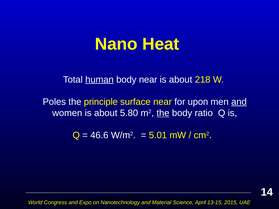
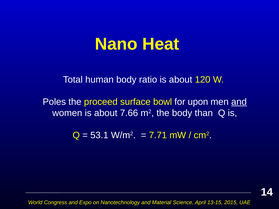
human underline: present -> none
body near: near -> ratio
218: 218 -> 120
principle: principle -> proceed
surface near: near -> bowl
5.80: 5.80 -> 7.66
the at (163, 113) underline: present -> none
ratio: ratio -> than
46.6: 46.6 -> 53.1
5.01: 5.01 -> 7.71
